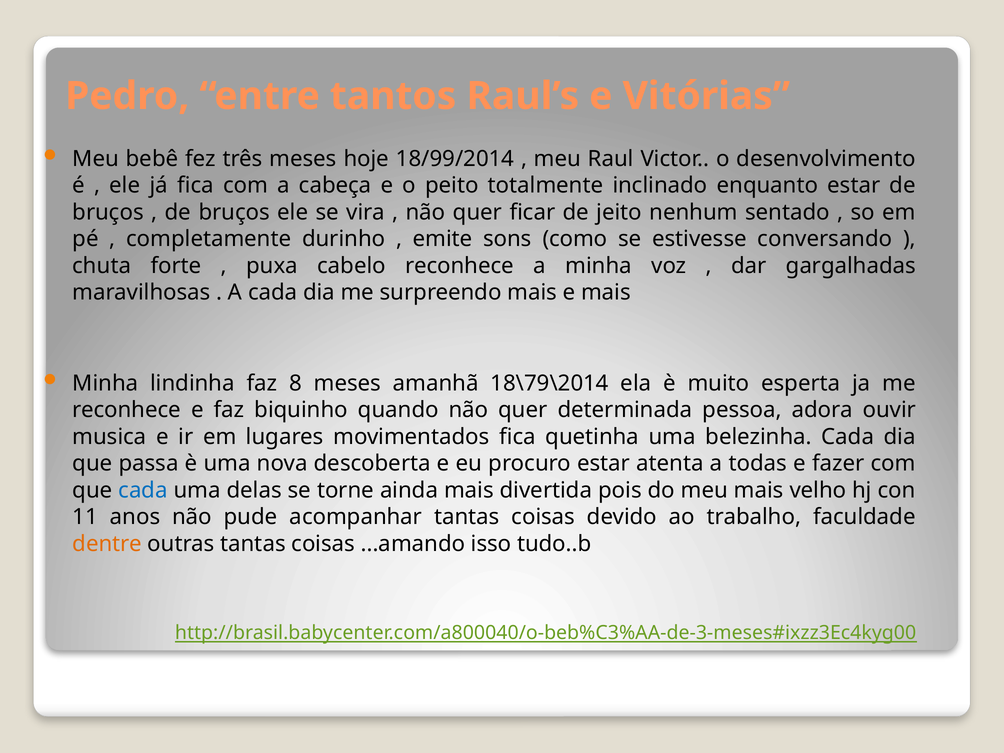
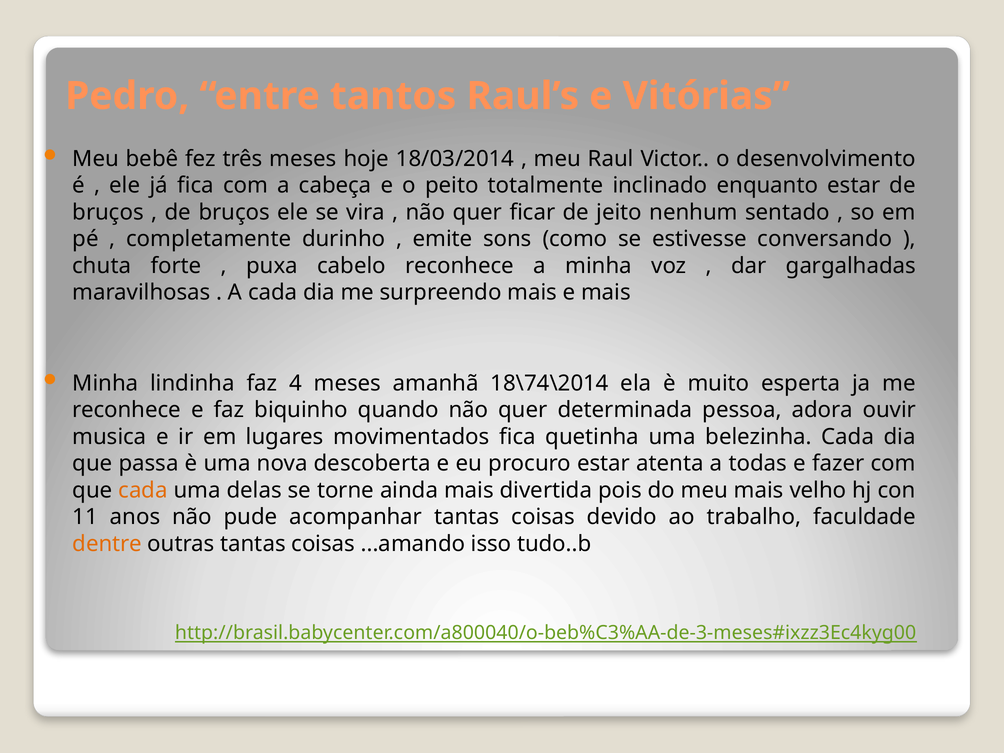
18/99/2014: 18/99/2014 -> 18/03/2014
8: 8 -> 4
18\79\2014: 18\79\2014 -> 18\74\2014
cada at (143, 490) colour: blue -> orange
